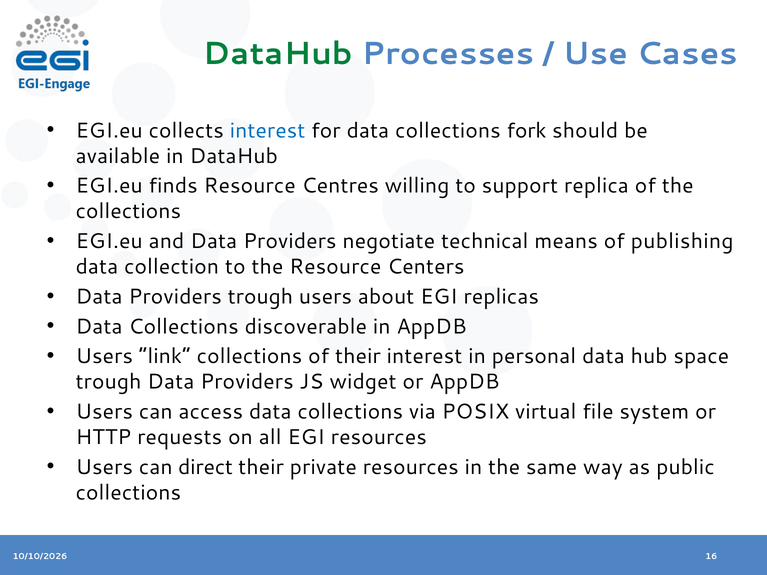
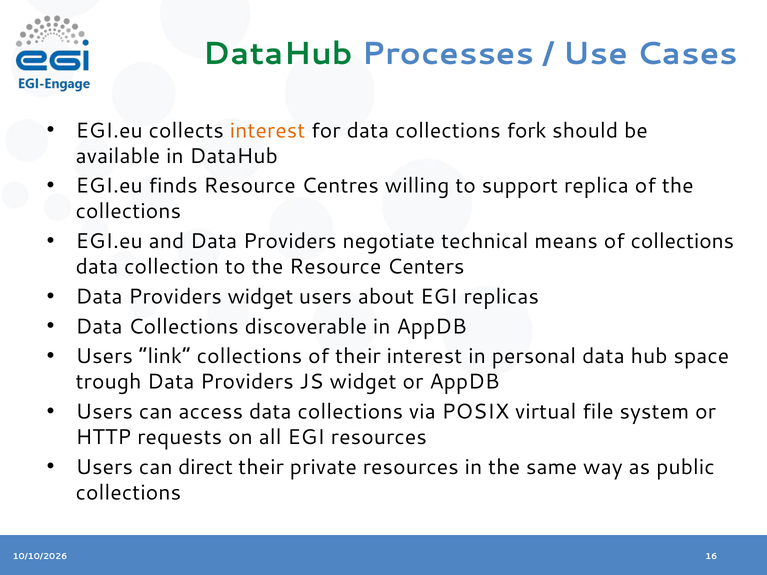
interest at (268, 131) colour: blue -> orange
of publishing: publishing -> collections
Providers trough: trough -> widget
